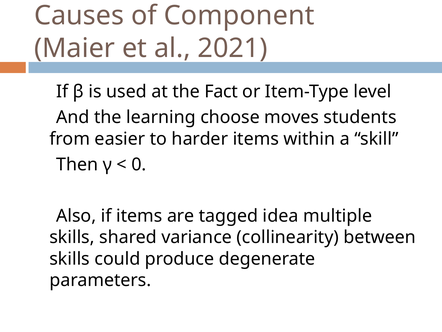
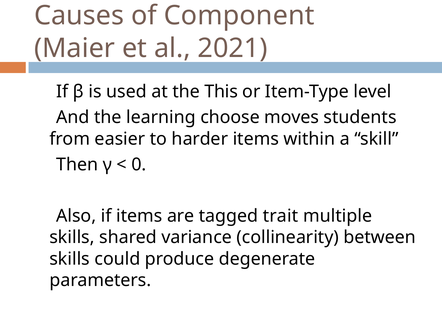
Fact: Fact -> This
idea: idea -> trait
